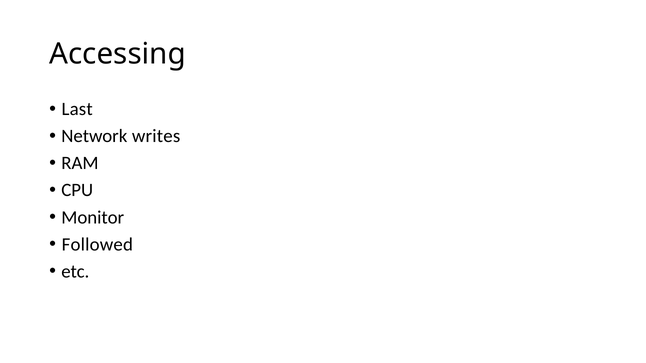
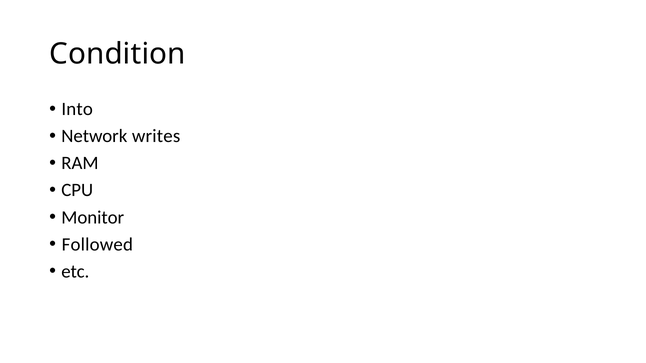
Accessing: Accessing -> Condition
Last: Last -> Into
